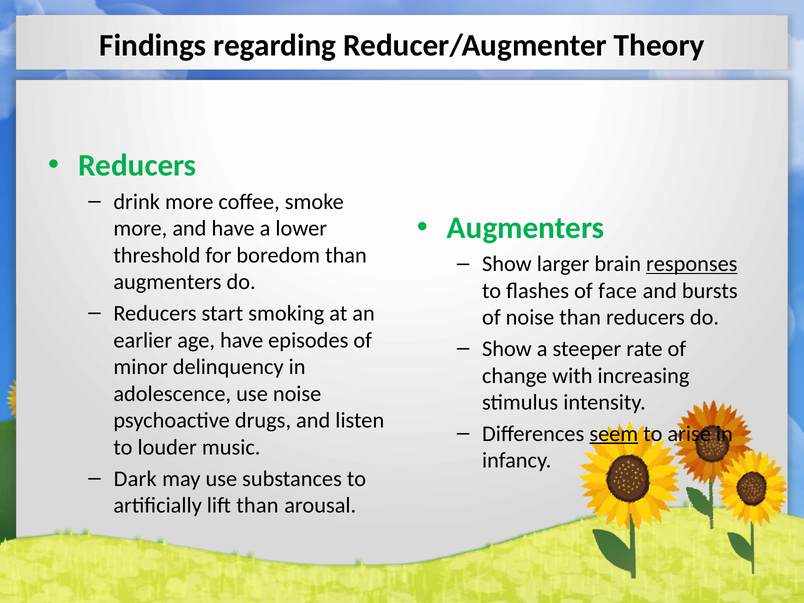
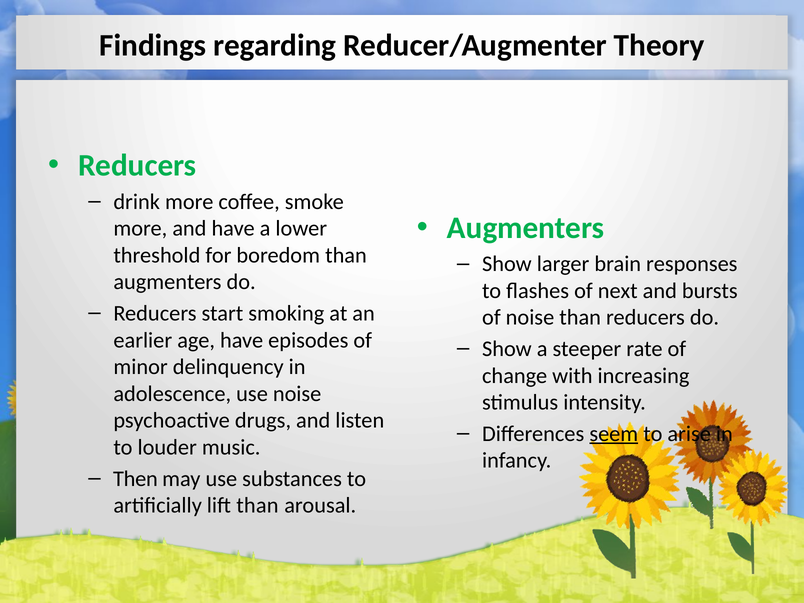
responses underline: present -> none
face: face -> next
Dark: Dark -> Then
